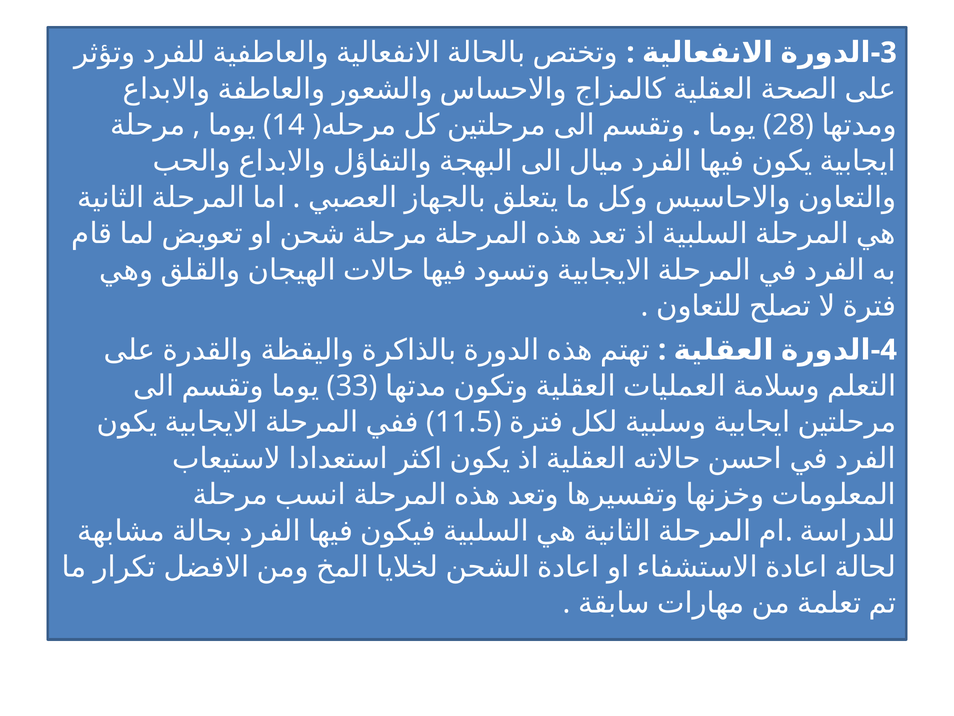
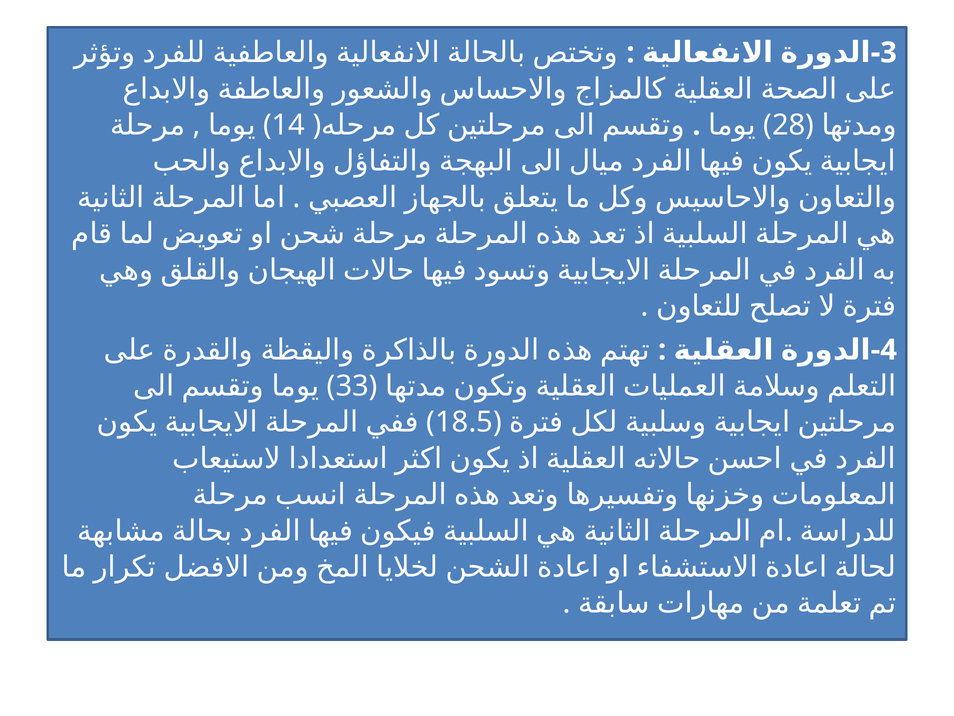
11.5: 11.5 -> 18.5
